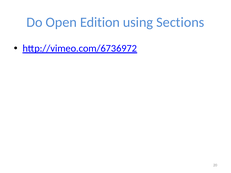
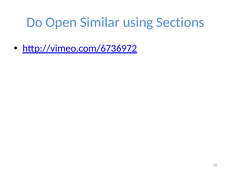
Edition: Edition -> Similar
